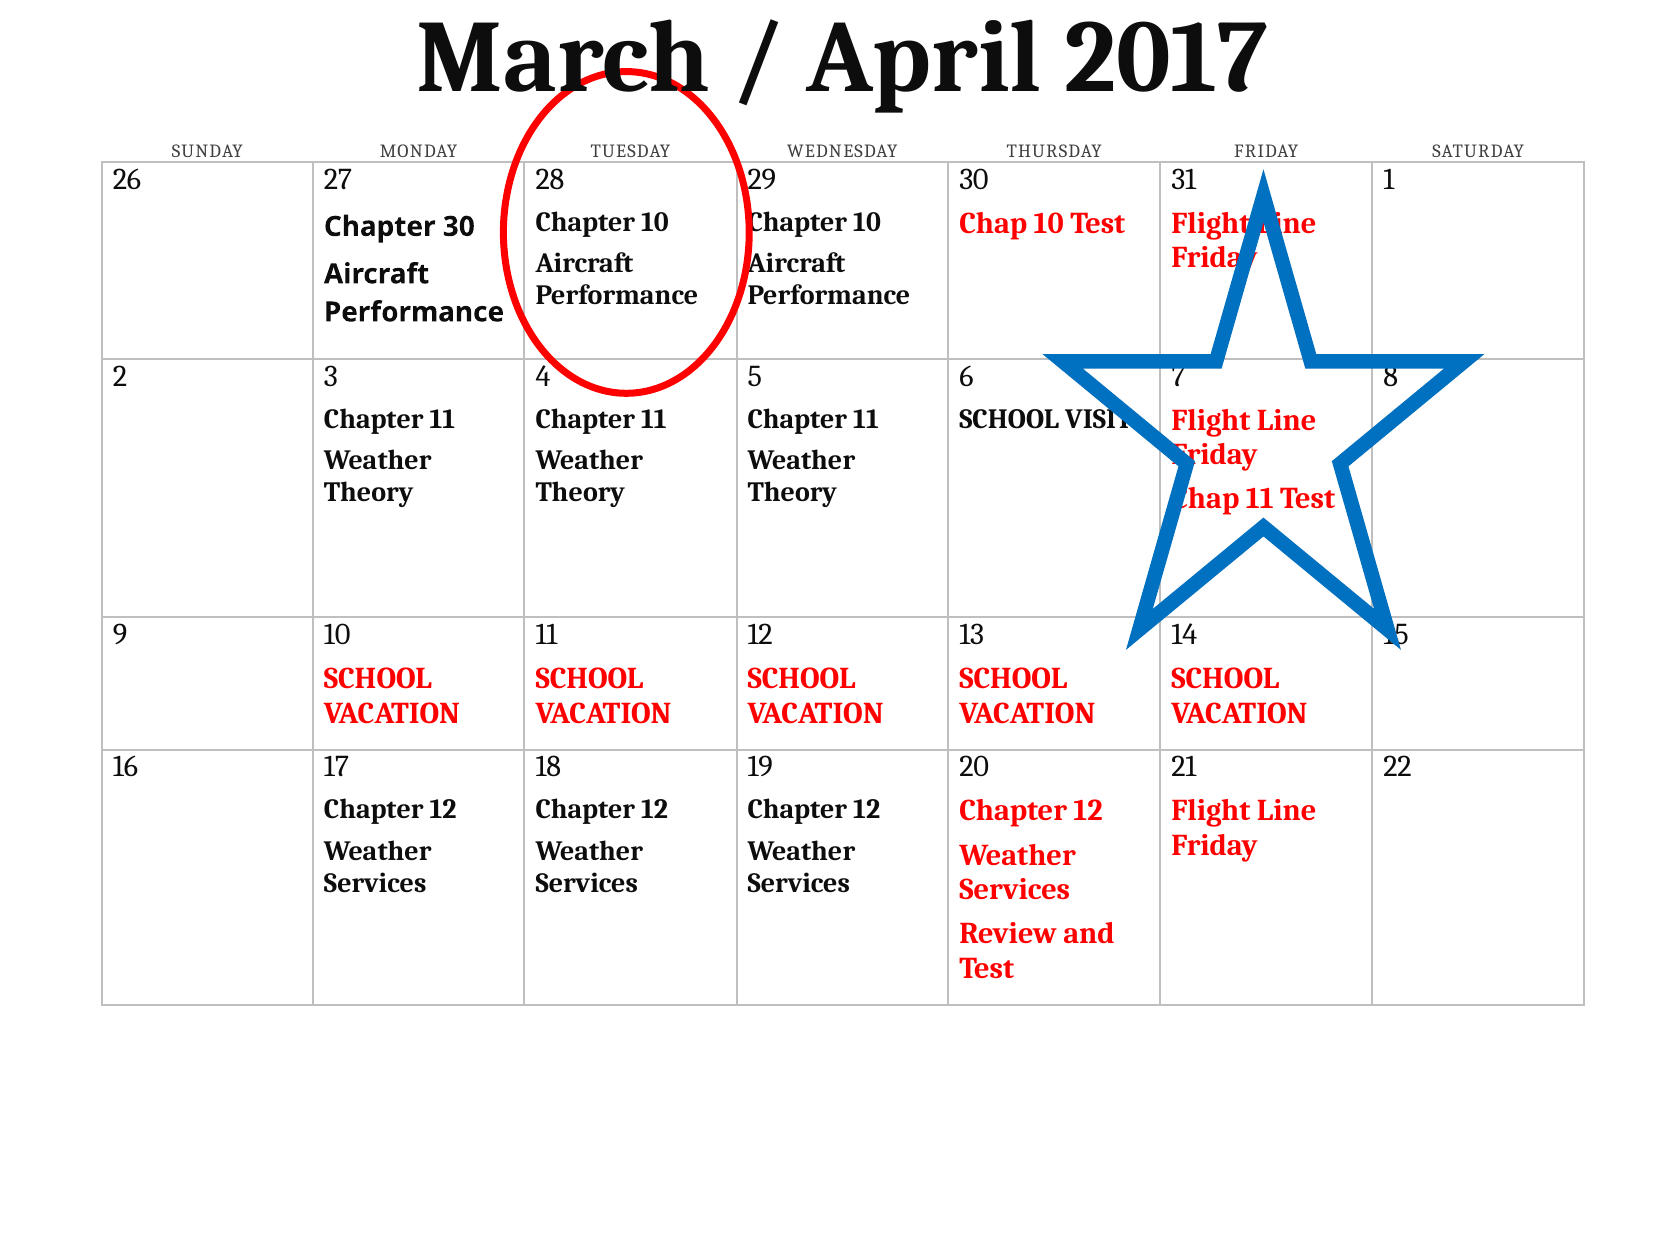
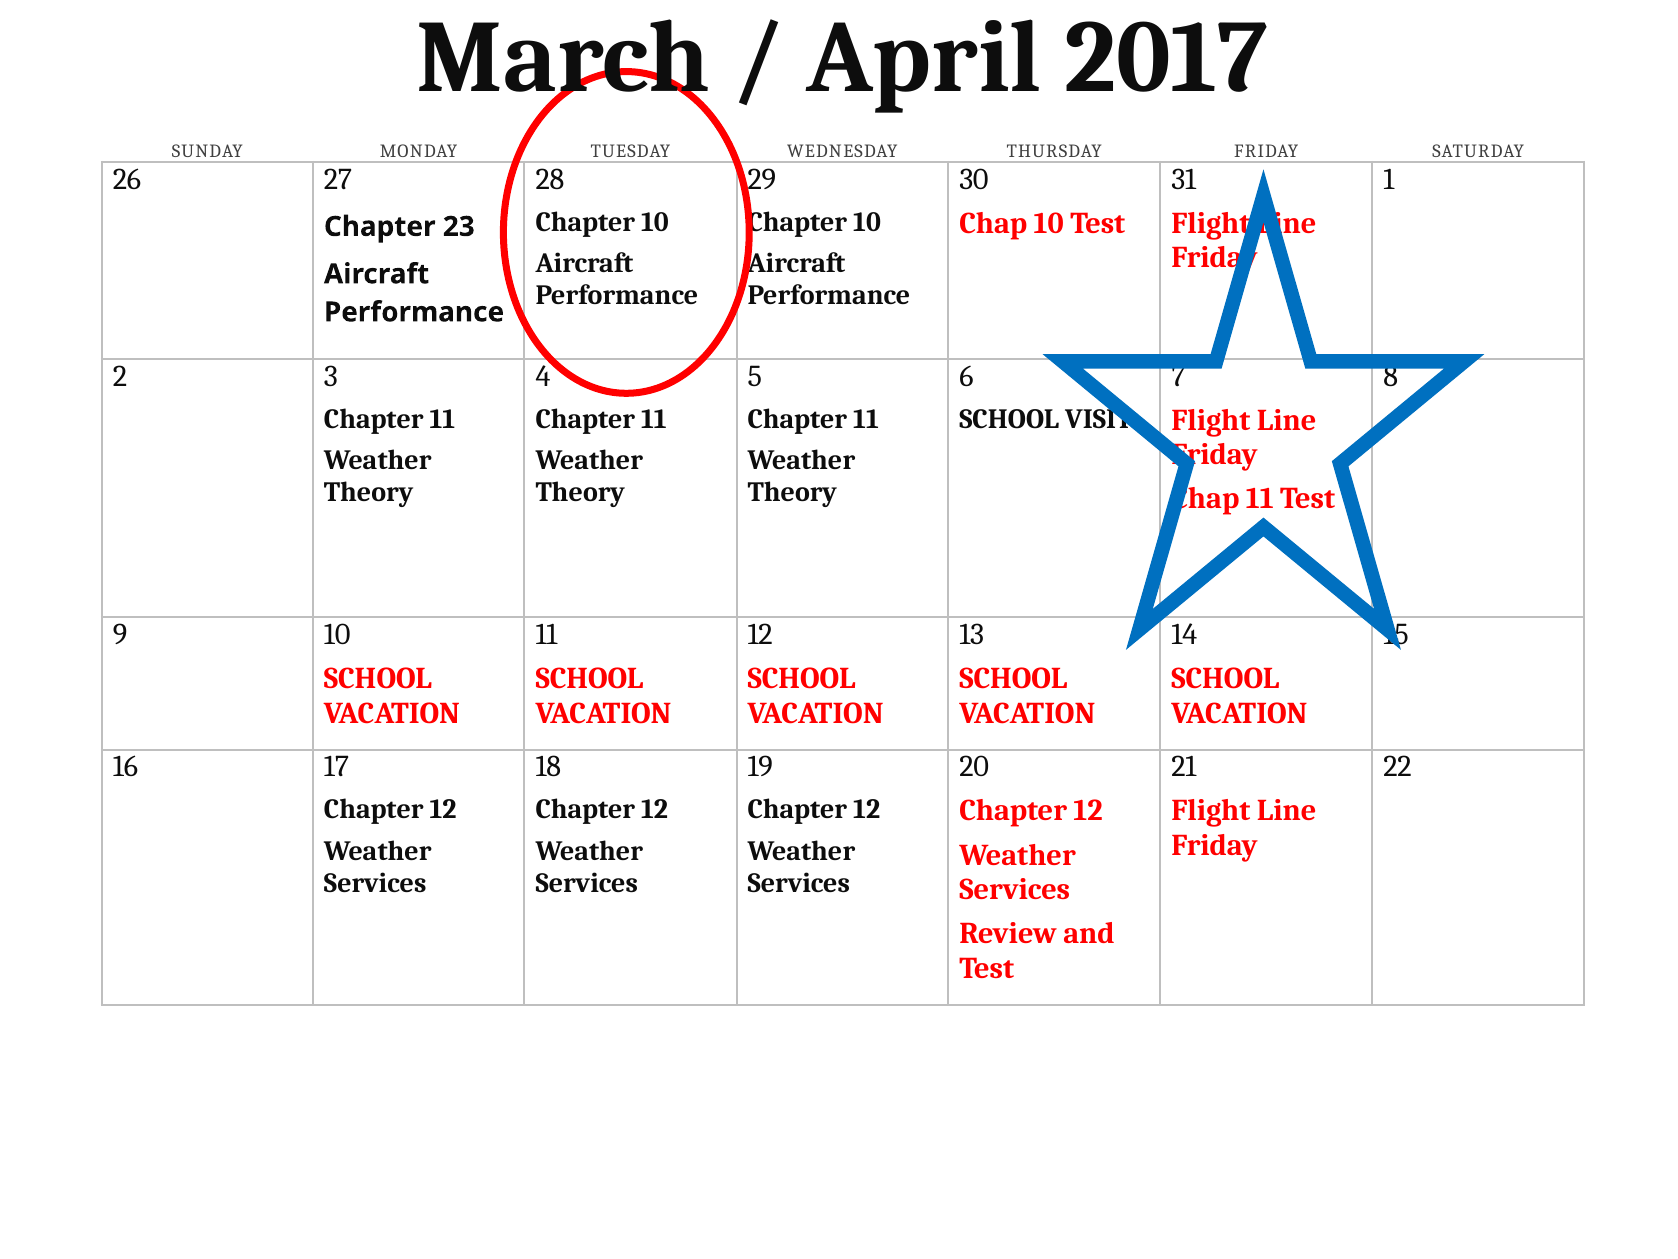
Chapter 30: 30 -> 23
